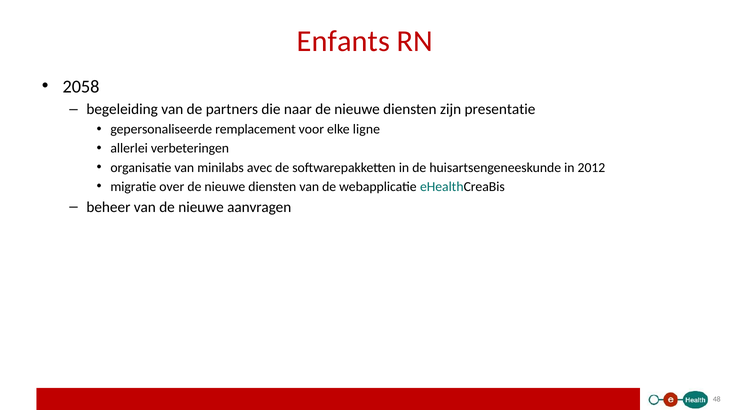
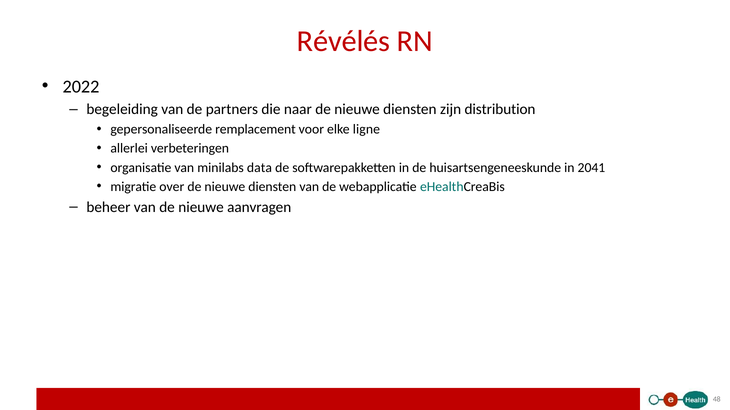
Enfants: Enfants -> Révélés
2058: 2058 -> 2022
presentatie: presentatie -> distribution
avec: avec -> data
2012: 2012 -> 2041
